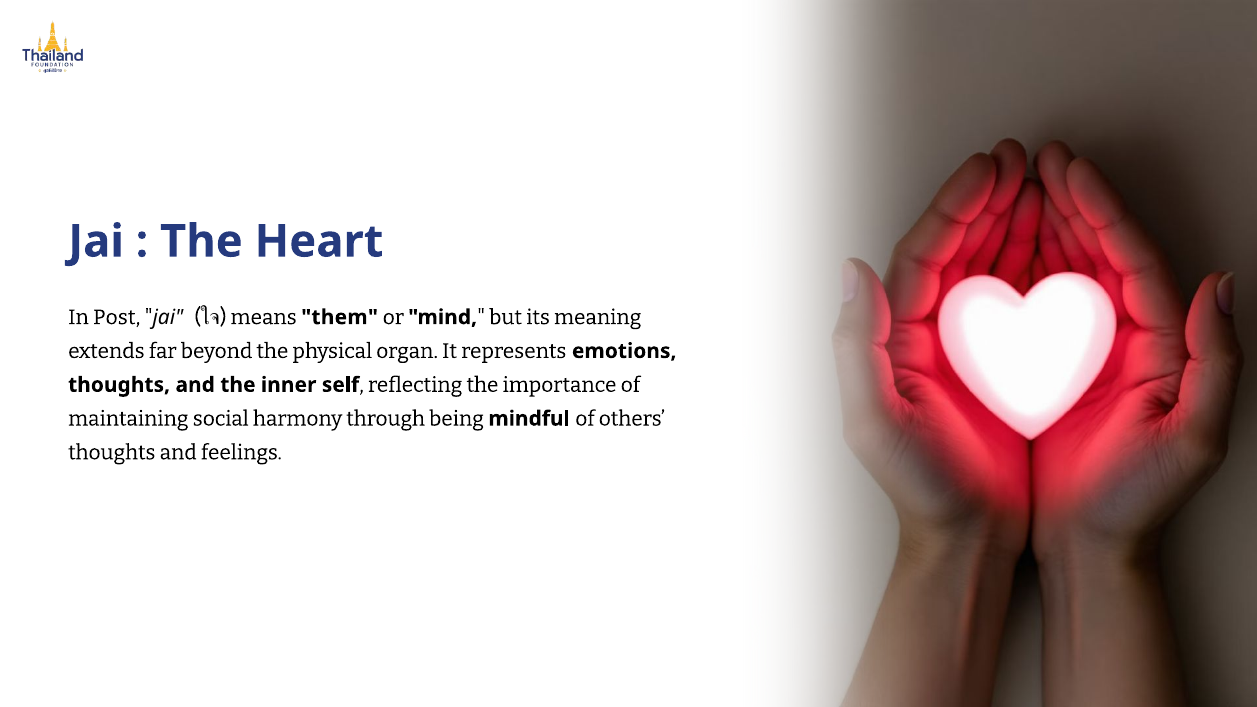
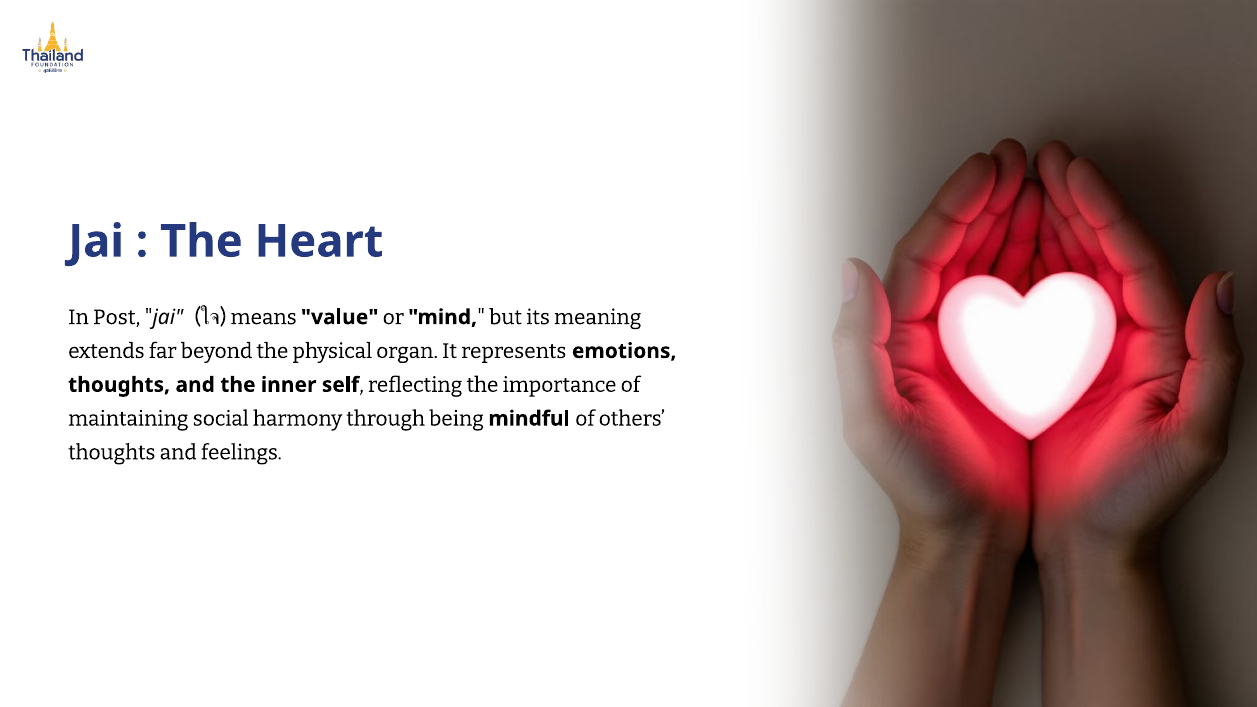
them: them -> value
